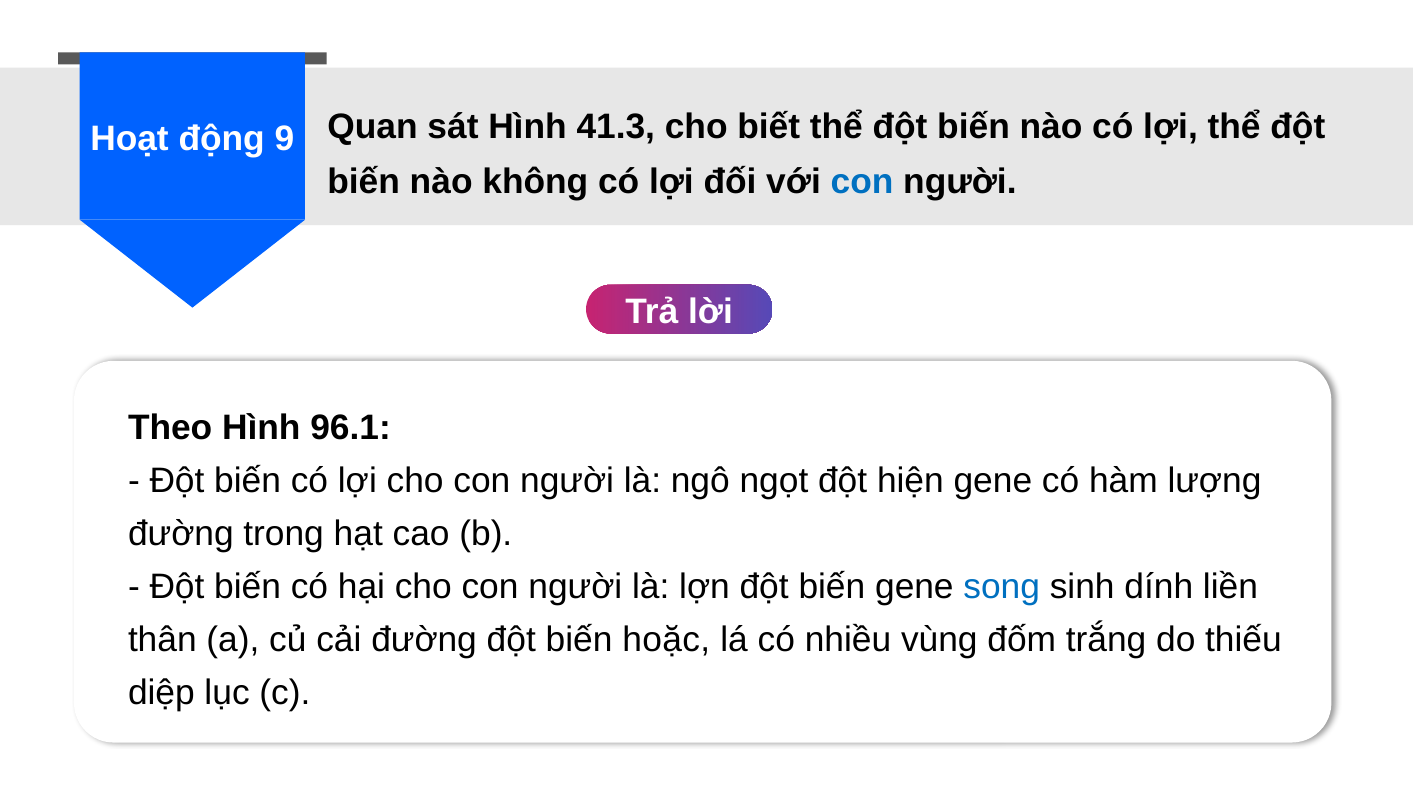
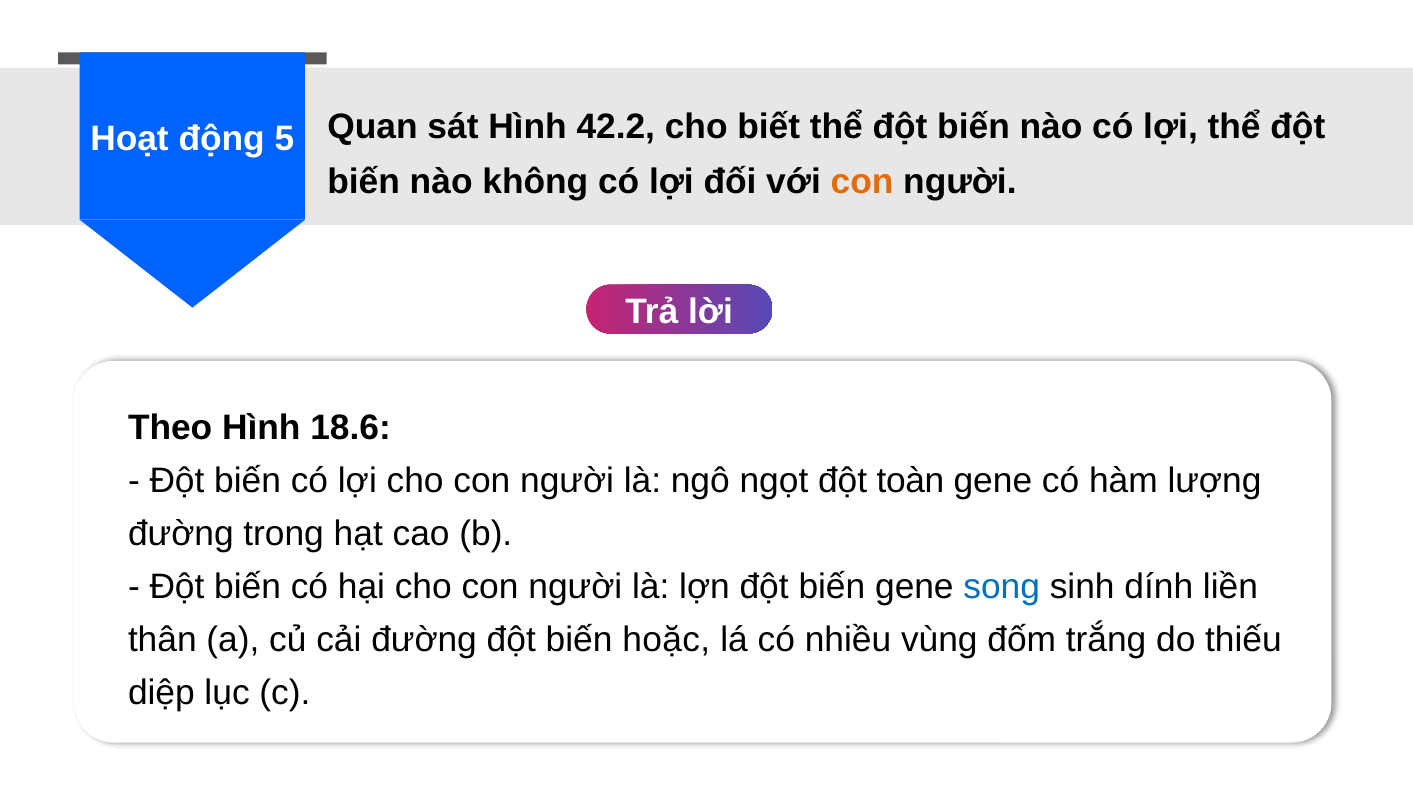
9: 9 -> 5
41.3: 41.3 -> 42.2
con at (862, 182) colour: blue -> orange
96.1: 96.1 -> 18.6
hiện: hiện -> toàn
